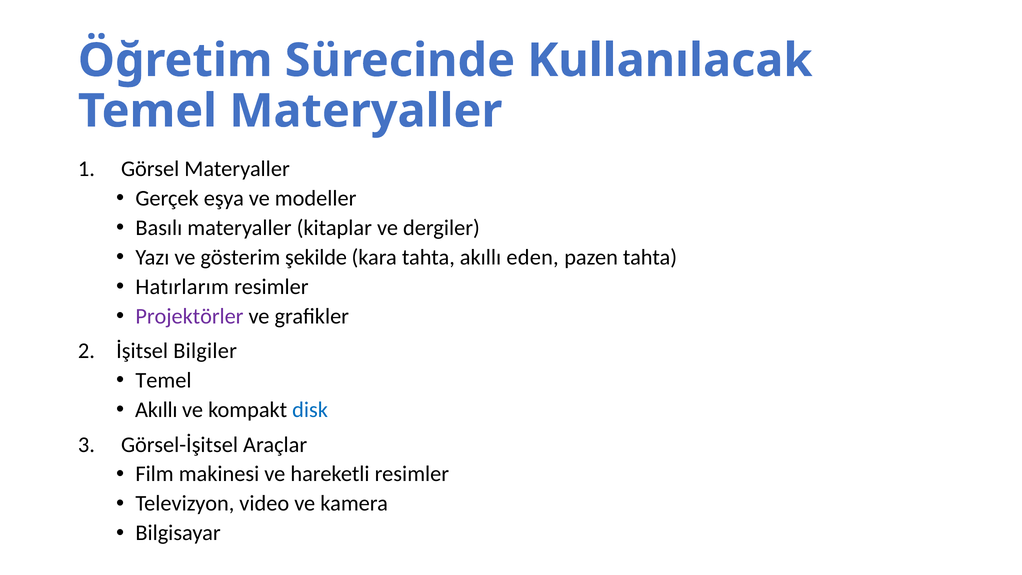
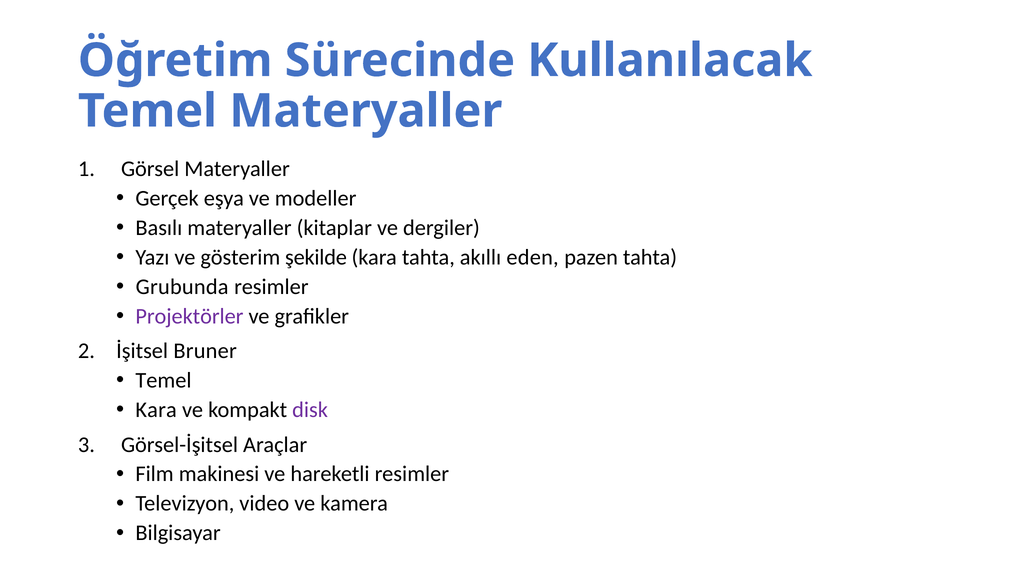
Hatırlarım: Hatırlarım -> Grubunda
Bilgiler: Bilgiler -> Bruner
Akıllı at (156, 410): Akıllı -> Kara
disk colour: blue -> purple
